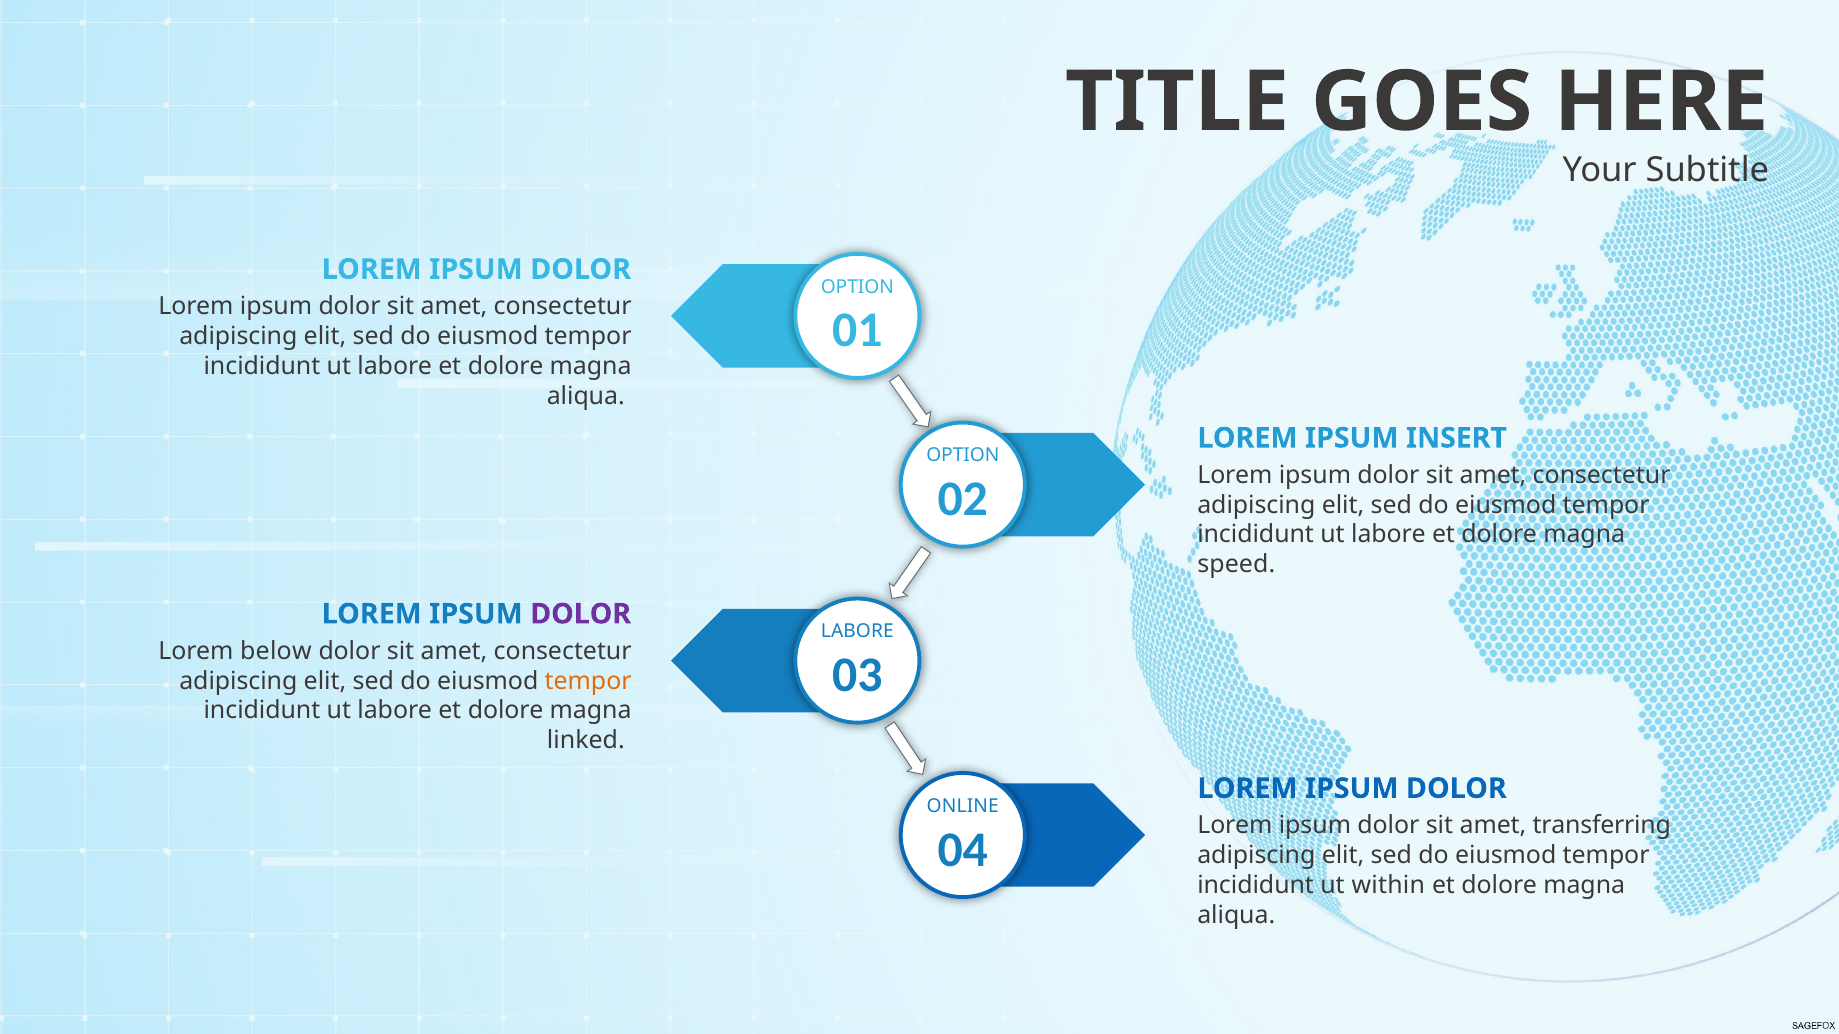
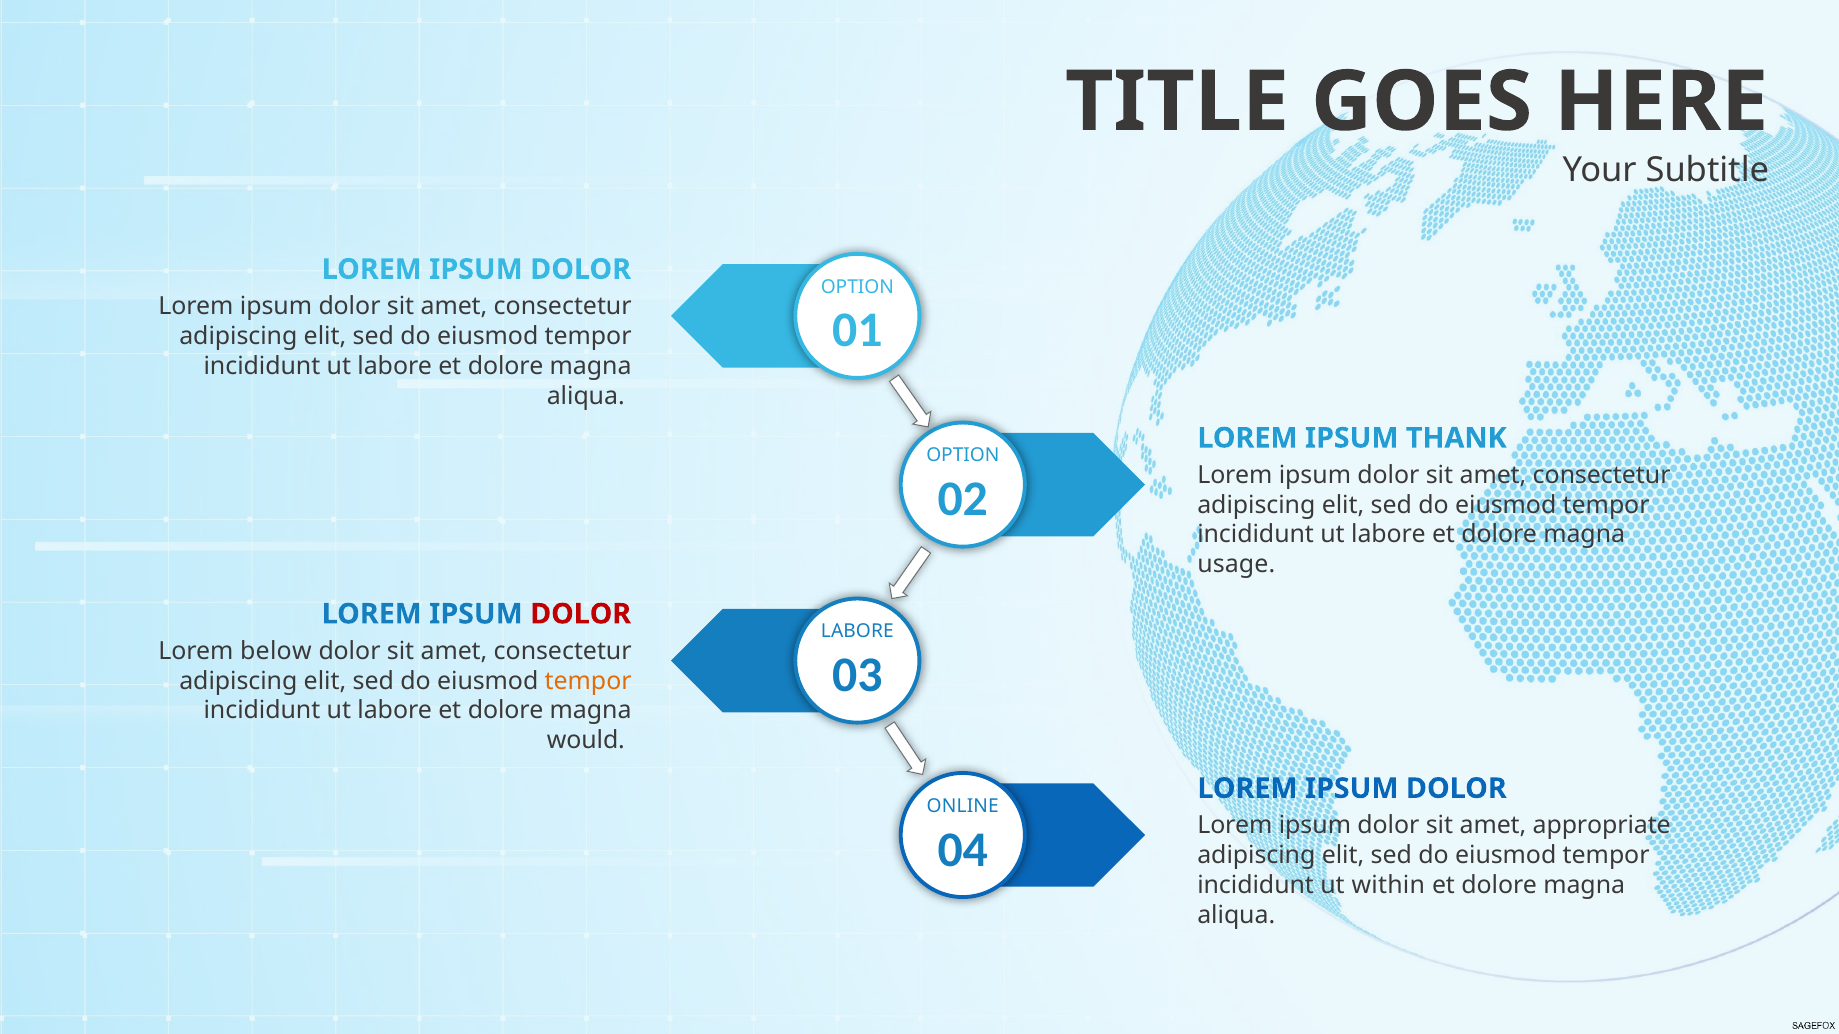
INSERT: INSERT -> THANK
speed: speed -> usage
DOLOR at (581, 614) colour: purple -> red
linked: linked -> would
transferring: transferring -> appropriate
